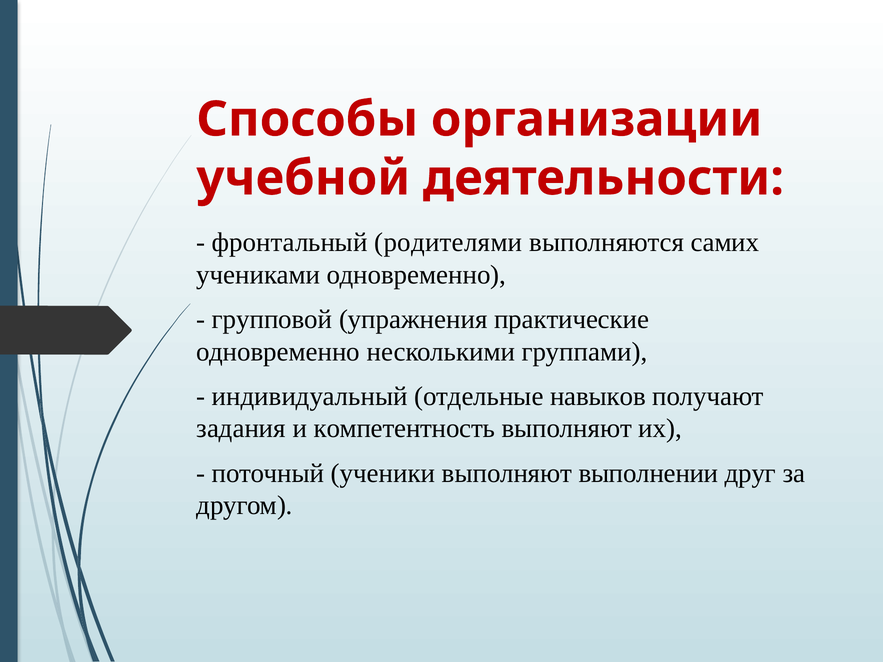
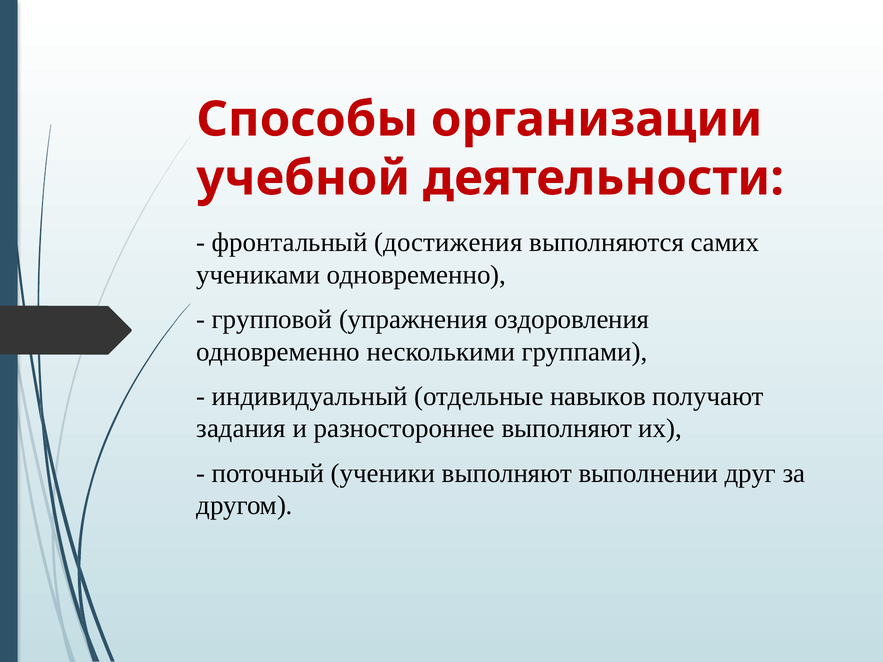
родителями: родителями -> достижения
практические: практические -> оздоровления
компетентность: компетентность -> разностороннее
